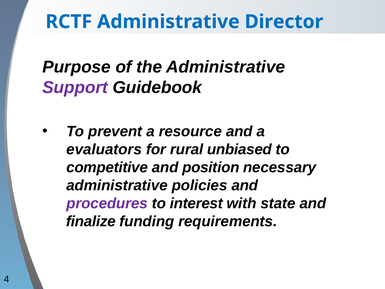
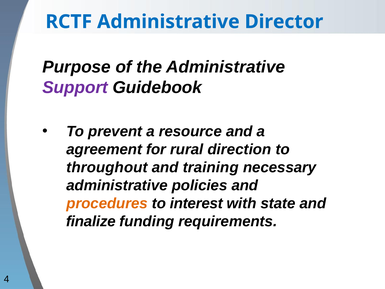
evaluators: evaluators -> agreement
unbiased: unbiased -> direction
competitive: competitive -> throughout
position: position -> training
procedures colour: purple -> orange
